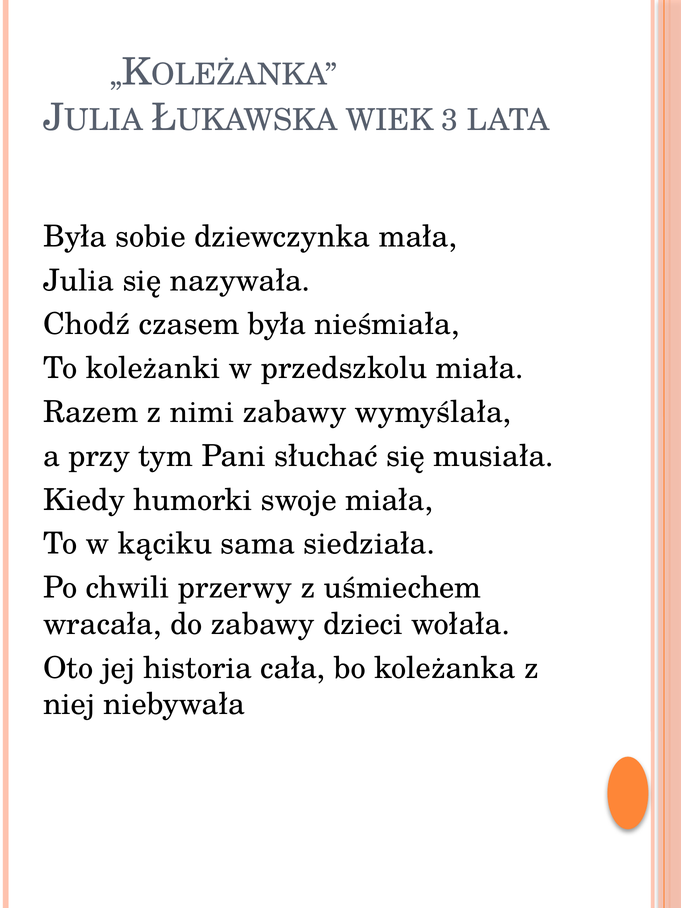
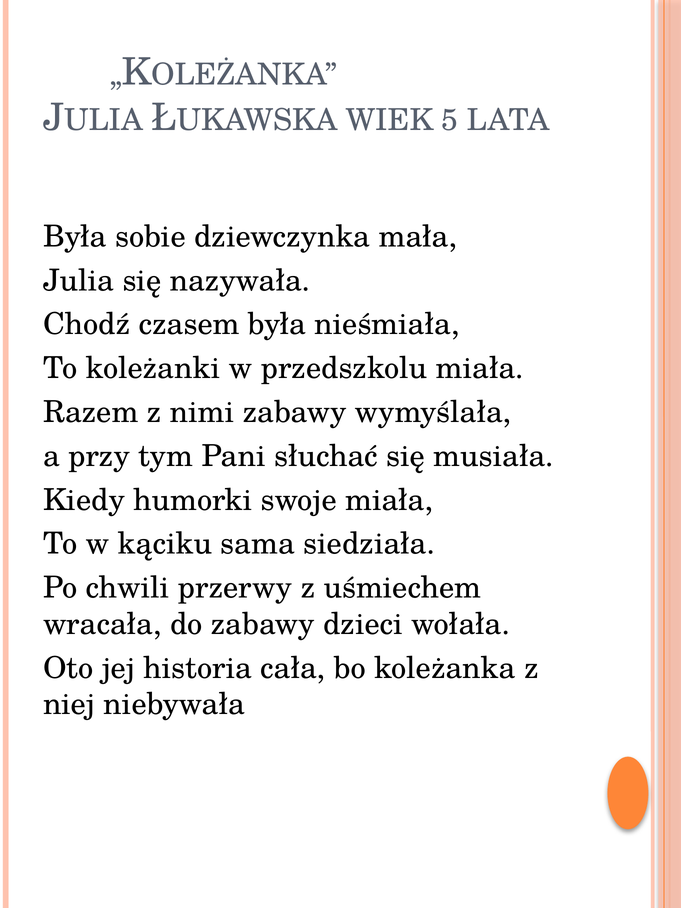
3: 3 -> 5
